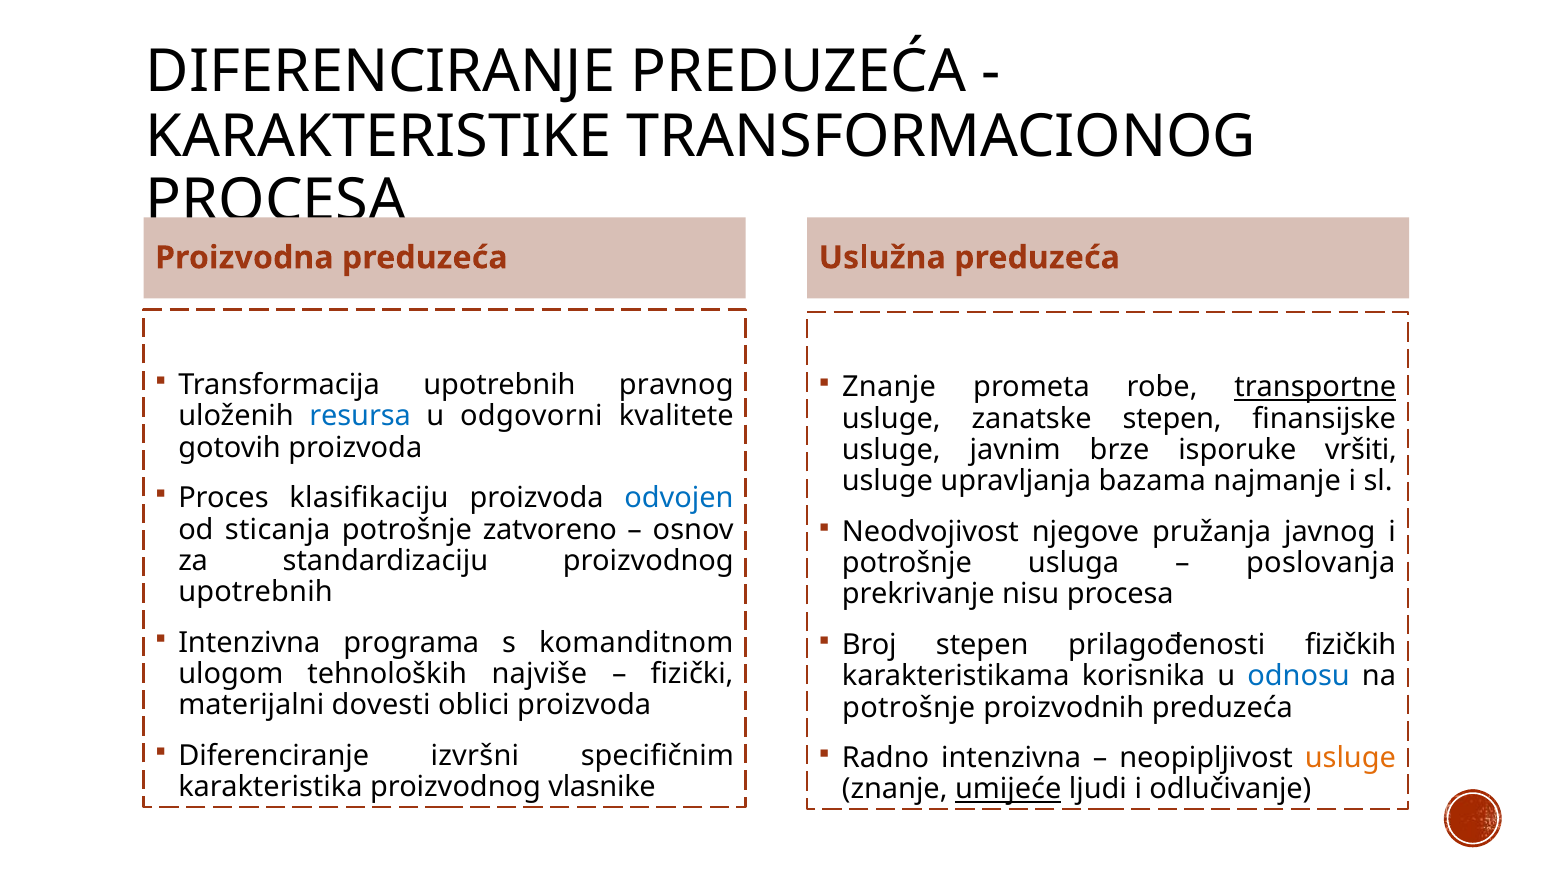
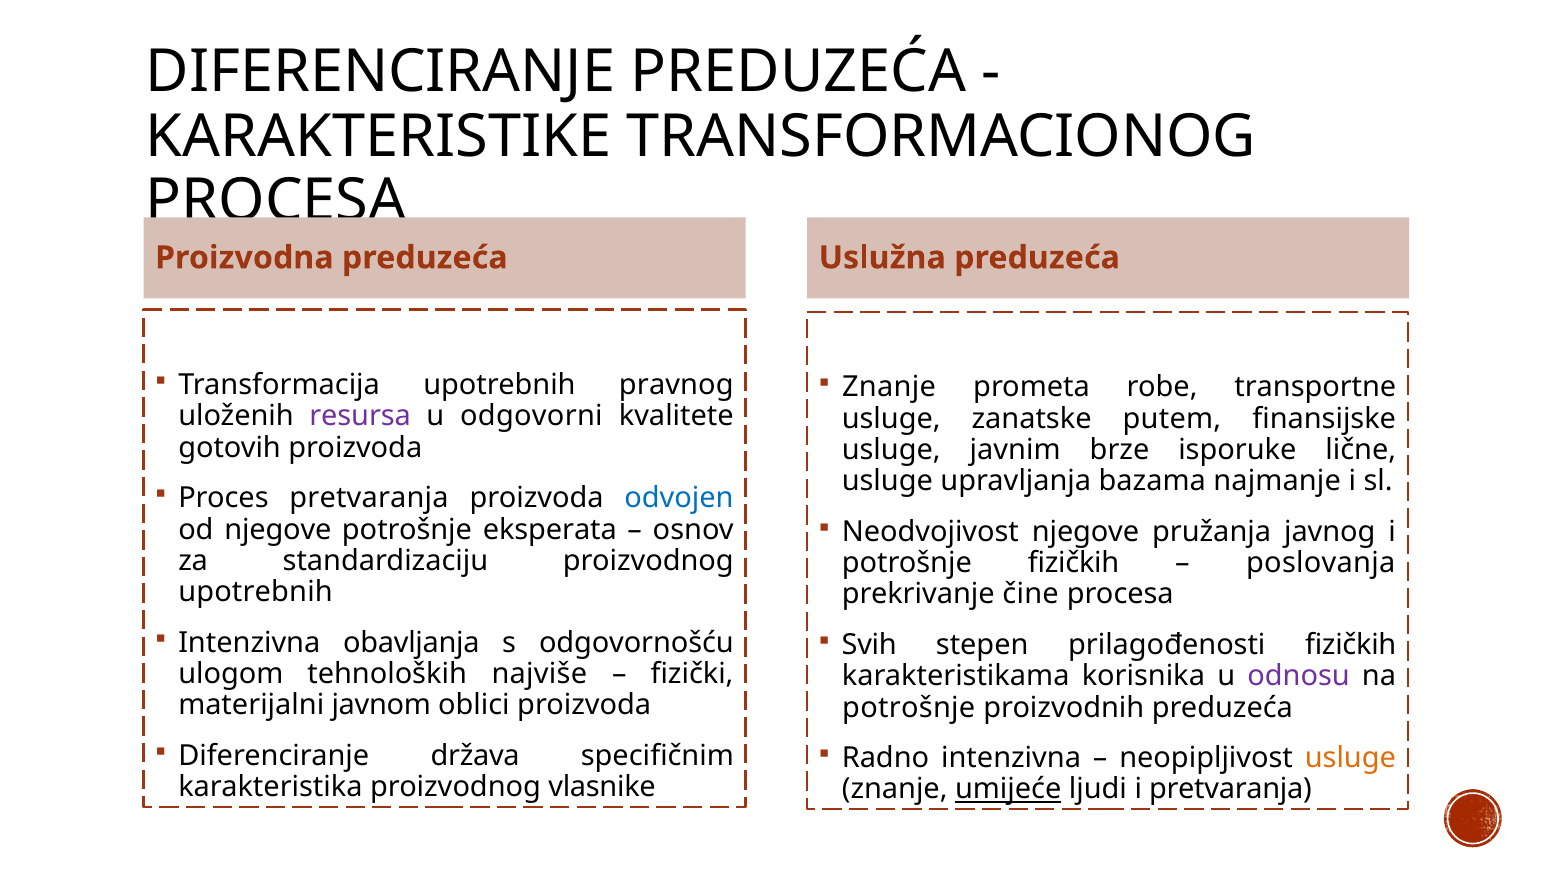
transportne underline: present -> none
resursa colour: blue -> purple
zanatske stepen: stepen -> putem
vršiti: vršiti -> lične
Proces klasifikaciju: klasifikaciju -> pretvaranja
od sticanja: sticanja -> njegove
zatvoreno: zatvoreno -> eksperata
potrošnje usluga: usluga -> fizičkih
nisu: nisu -> čine
programa: programa -> obavljanja
komanditnom: komanditnom -> odgovornošću
Broj: Broj -> Svih
odnosu colour: blue -> purple
dovesti: dovesti -> javnom
izvršni: izvršni -> država
i odlučivanje: odlučivanje -> pretvaranja
